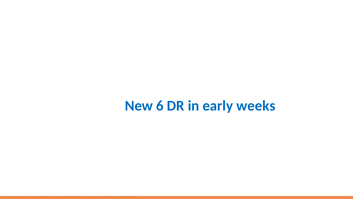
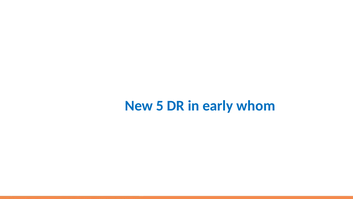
6: 6 -> 5
weeks: weeks -> whom
